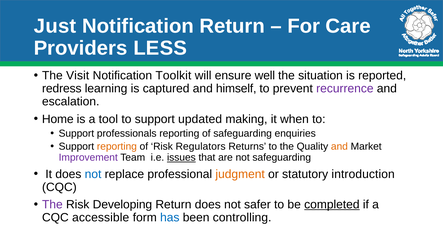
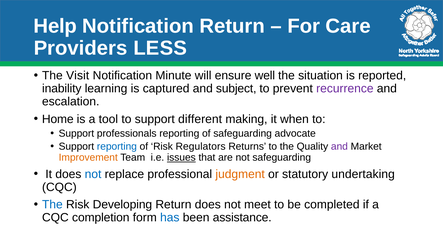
Just: Just -> Help
Toolkit: Toolkit -> Minute
redress: redress -> inability
himself: himself -> subject
updated: updated -> different
enquiries: enquiries -> advocate
reporting at (117, 147) colour: orange -> blue
and at (339, 147) colour: orange -> purple
Improvement colour: purple -> orange
introduction: introduction -> undertaking
The at (52, 205) colour: purple -> blue
safer: safer -> meet
completed underline: present -> none
accessible: accessible -> completion
controlling: controlling -> assistance
